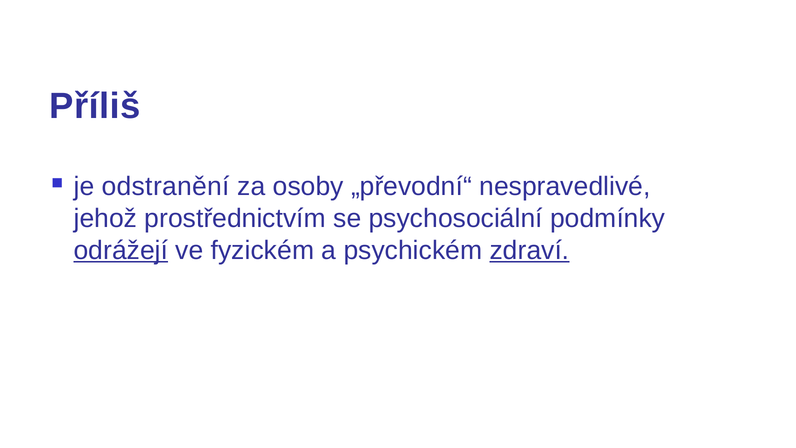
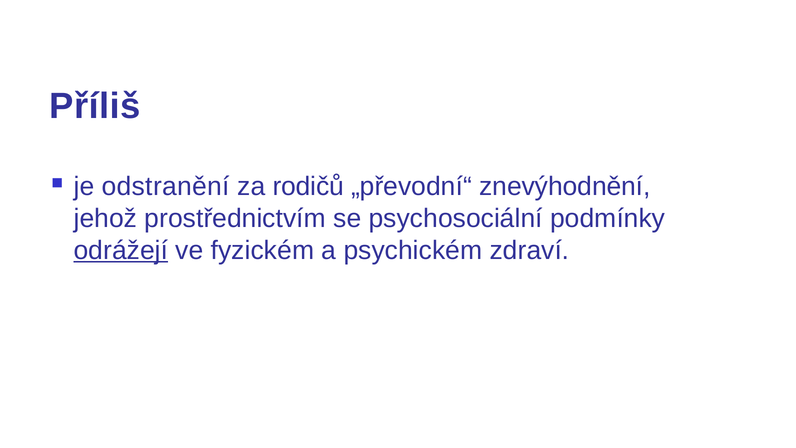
osoby: osoby -> rodičů
nespravedlivé: nespravedlivé -> znevýhodnění
zdraví underline: present -> none
